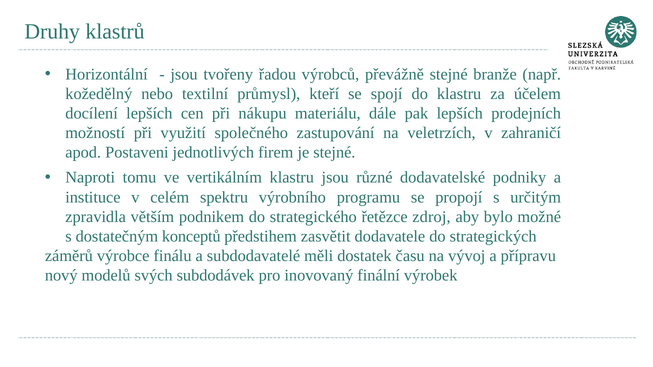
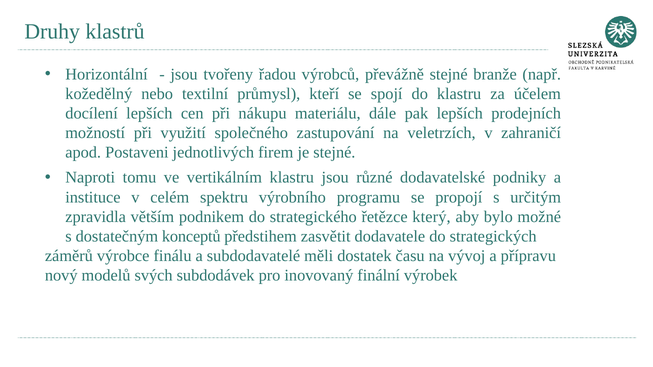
zdroj: zdroj -> který
